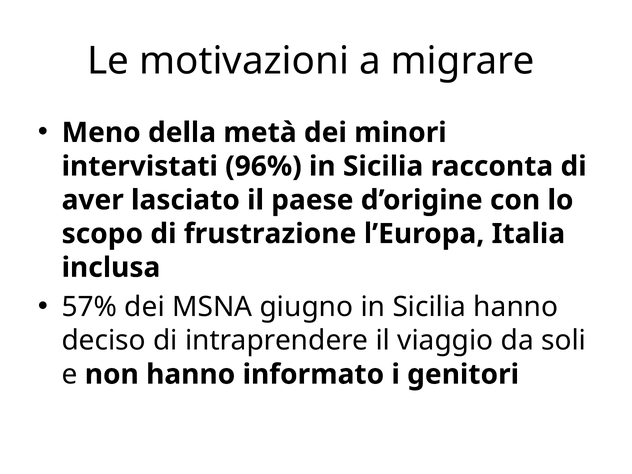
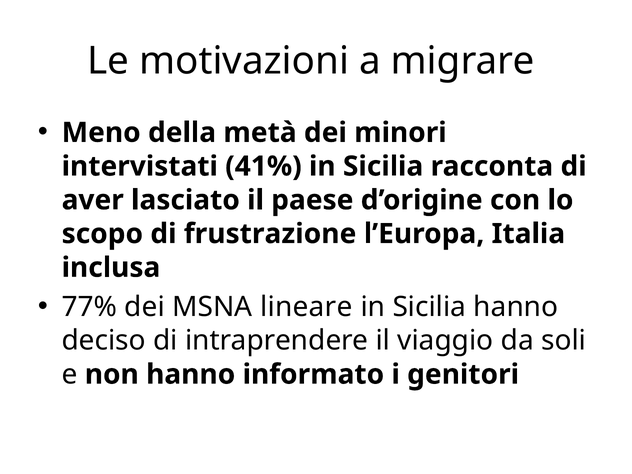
96%: 96% -> 41%
57%: 57% -> 77%
giugno: giugno -> lineare
